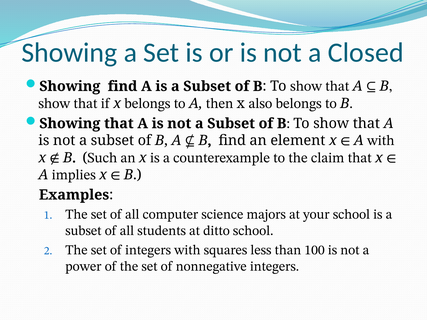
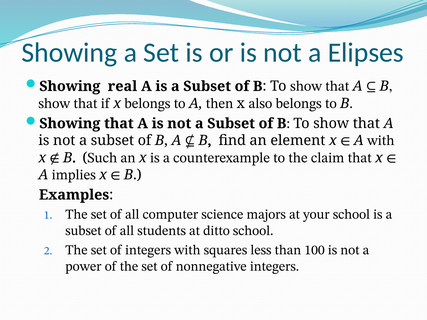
Closed: Closed -> Elipses
Showing find: find -> real
